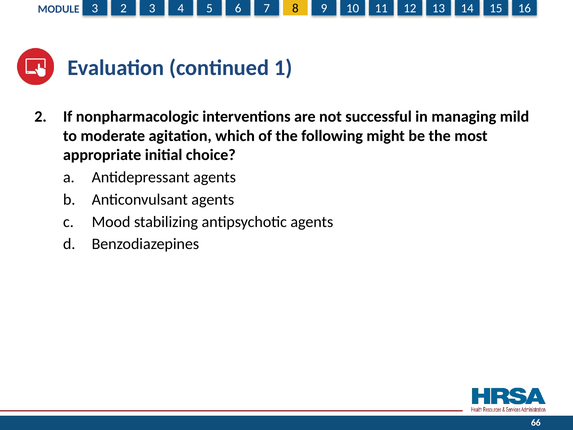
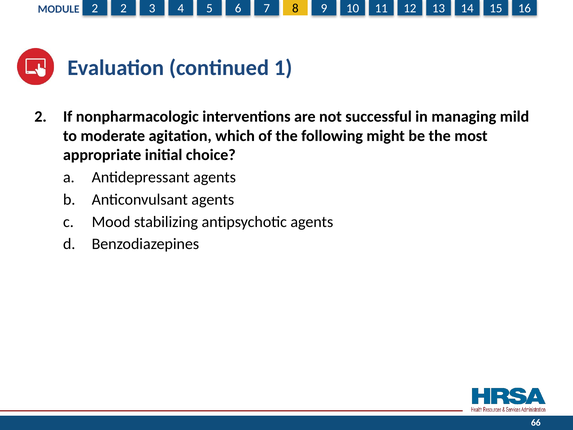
3 at (95, 8): 3 -> 2
